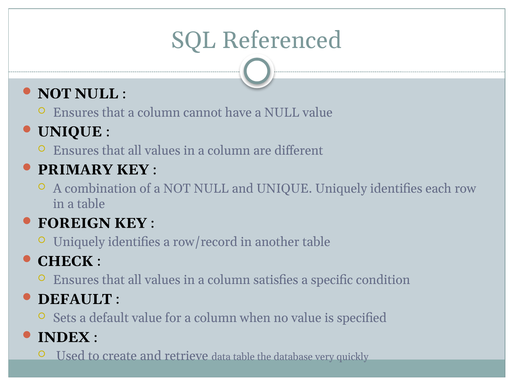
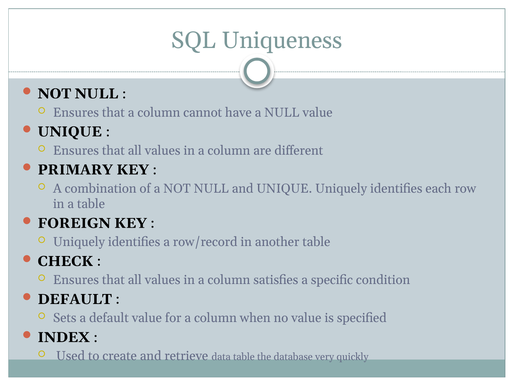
Referenced: Referenced -> Uniqueness
